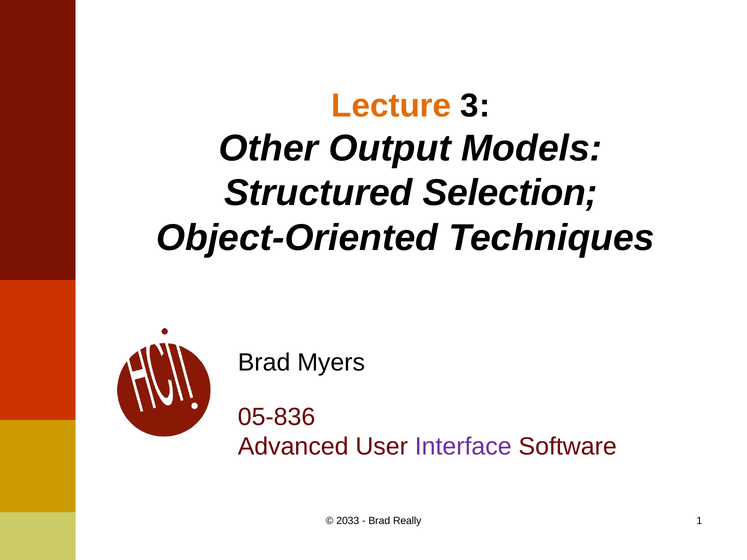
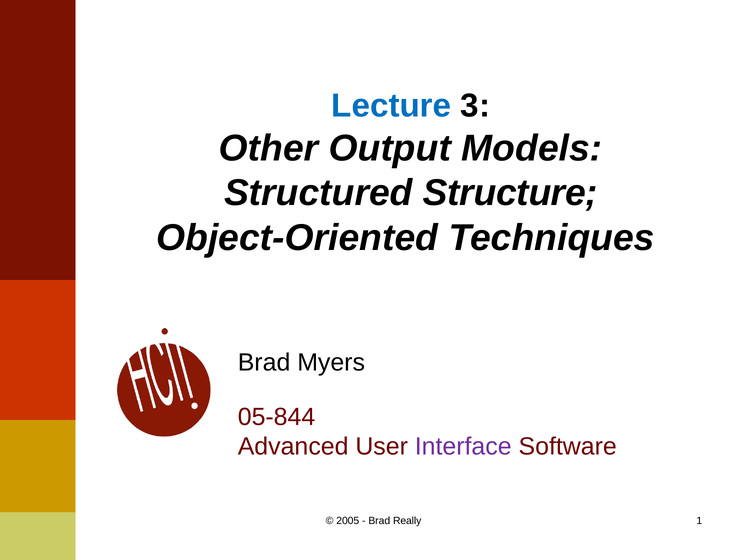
Lecture colour: orange -> blue
Selection: Selection -> Structure
05-836: 05-836 -> 05-844
2033: 2033 -> 2005
